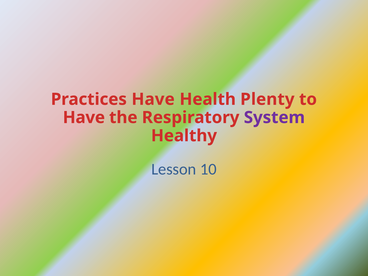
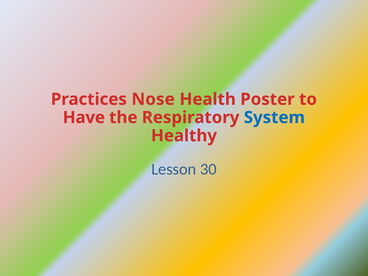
Practices Have: Have -> Nose
Plenty: Plenty -> Poster
System colour: purple -> blue
10: 10 -> 30
